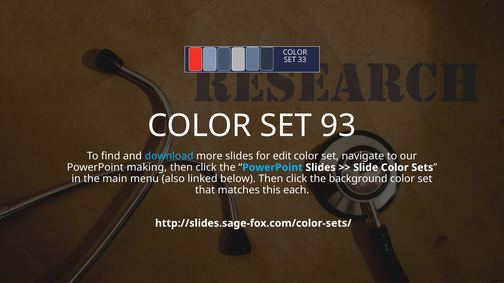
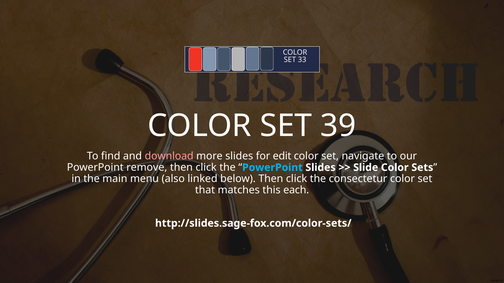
93: 93 -> 39
download colour: light blue -> pink
making: making -> remove
background: background -> consectetur
